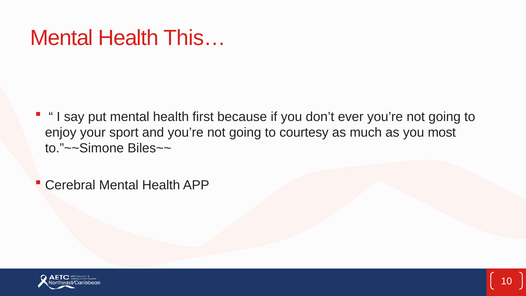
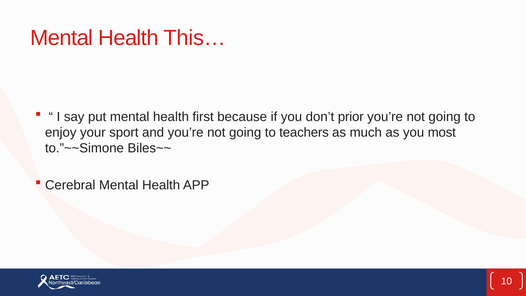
ever: ever -> prior
courtesy: courtesy -> teachers
